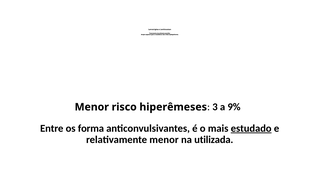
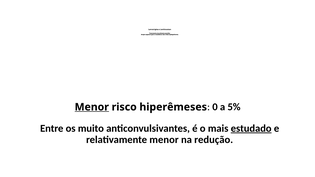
Menor at (92, 107) underline: none -> present
3: 3 -> 0
9%: 9% -> 5%
forma: forma -> muito
utilizada: utilizada -> redução
